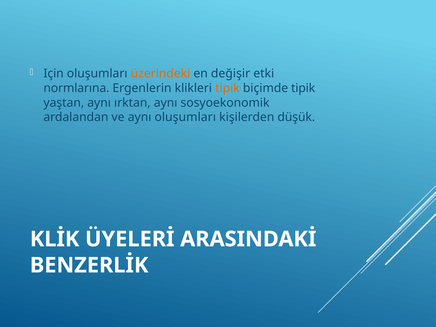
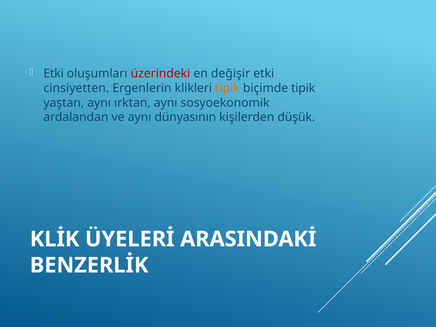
Için at (54, 74): Için -> Etki
üzerindeki colour: orange -> red
normlarına: normlarına -> cinsiyetten
aynı oluşumları: oluşumları -> dünyasının
